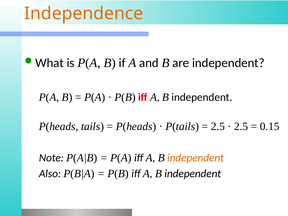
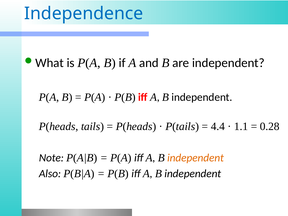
Independence colour: orange -> blue
2.5 at (218, 126): 2.5 -> 4.4
2.5 at (241, 126): 2.5 -> 1.1
0.15: 0.15 -> 0.28
